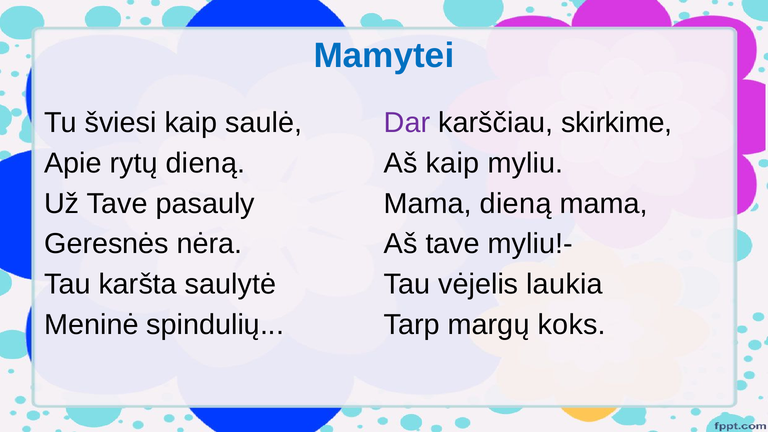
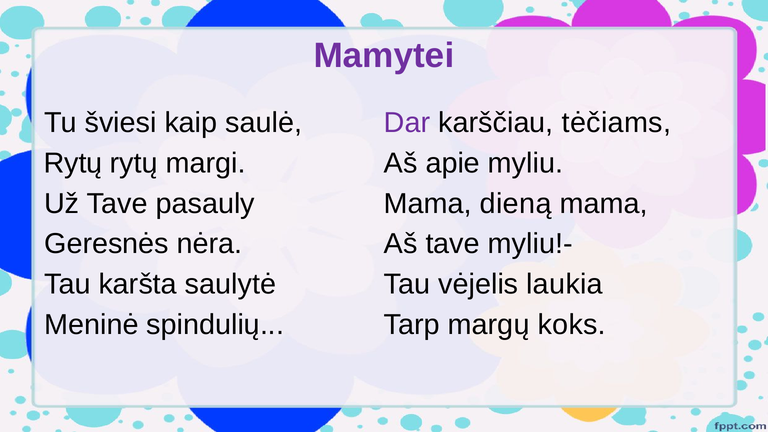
Mamytei colour: blue -> purple
skirkime: skirkime -> tėčiams
Apie at (73, 163): Apie -> Rytų
rytų dieną: dieną -> margi
Aš kaip: kaip -> apie
